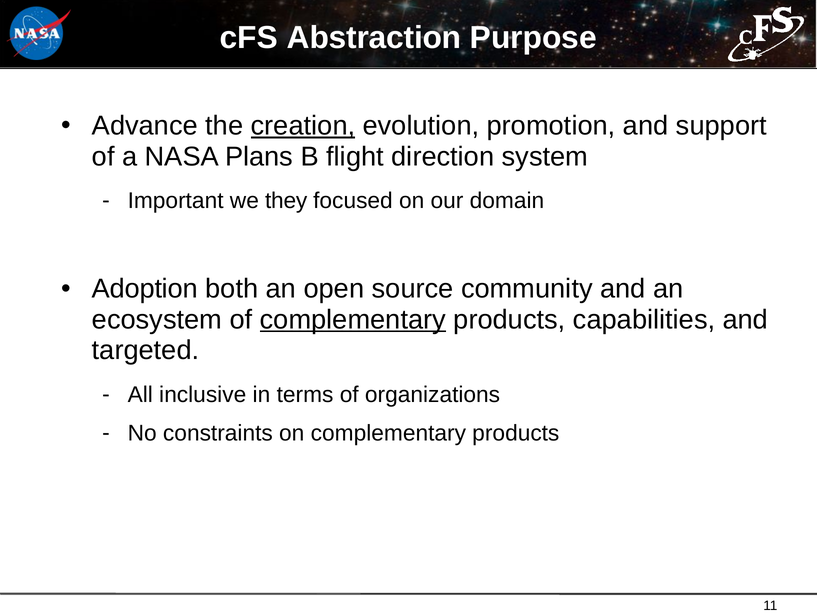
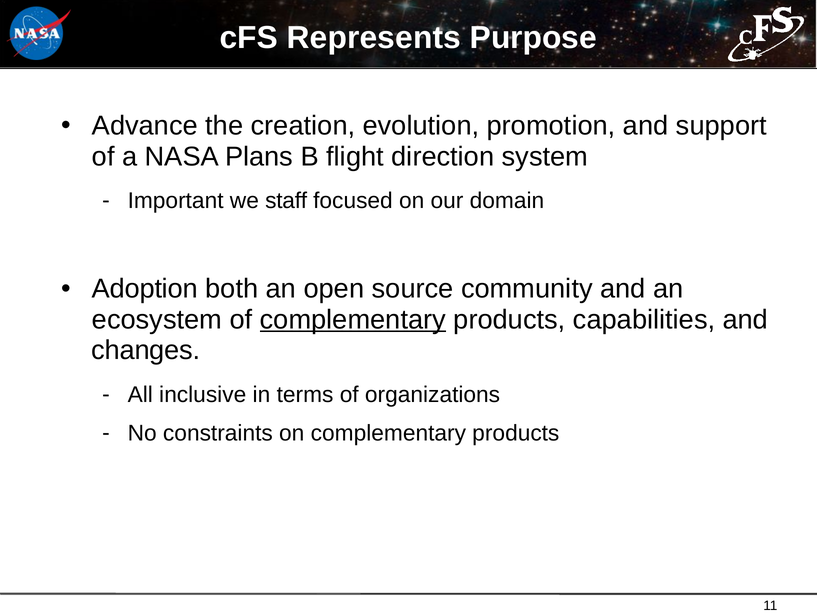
Abstraction: Abstraction -> Represents
creation underline: present -> none
they: they -> staff
targeted: targeted -> changes
